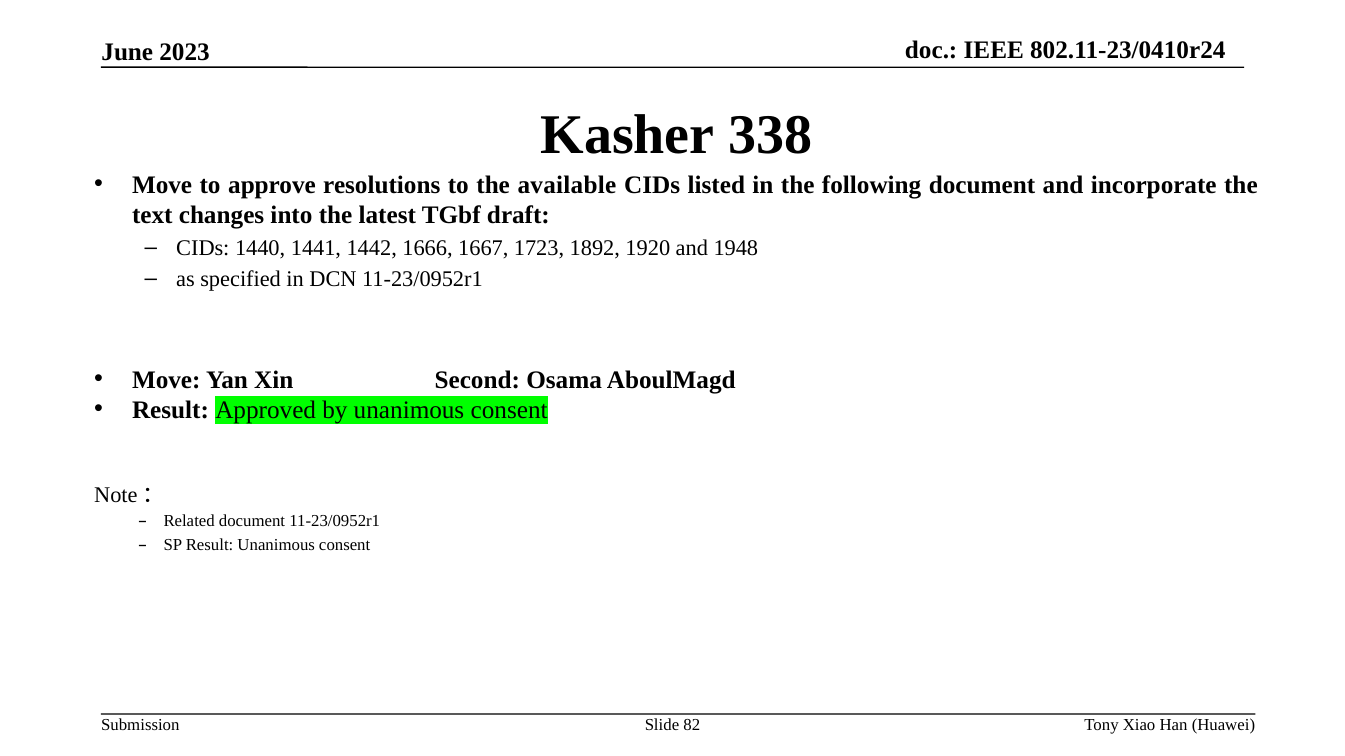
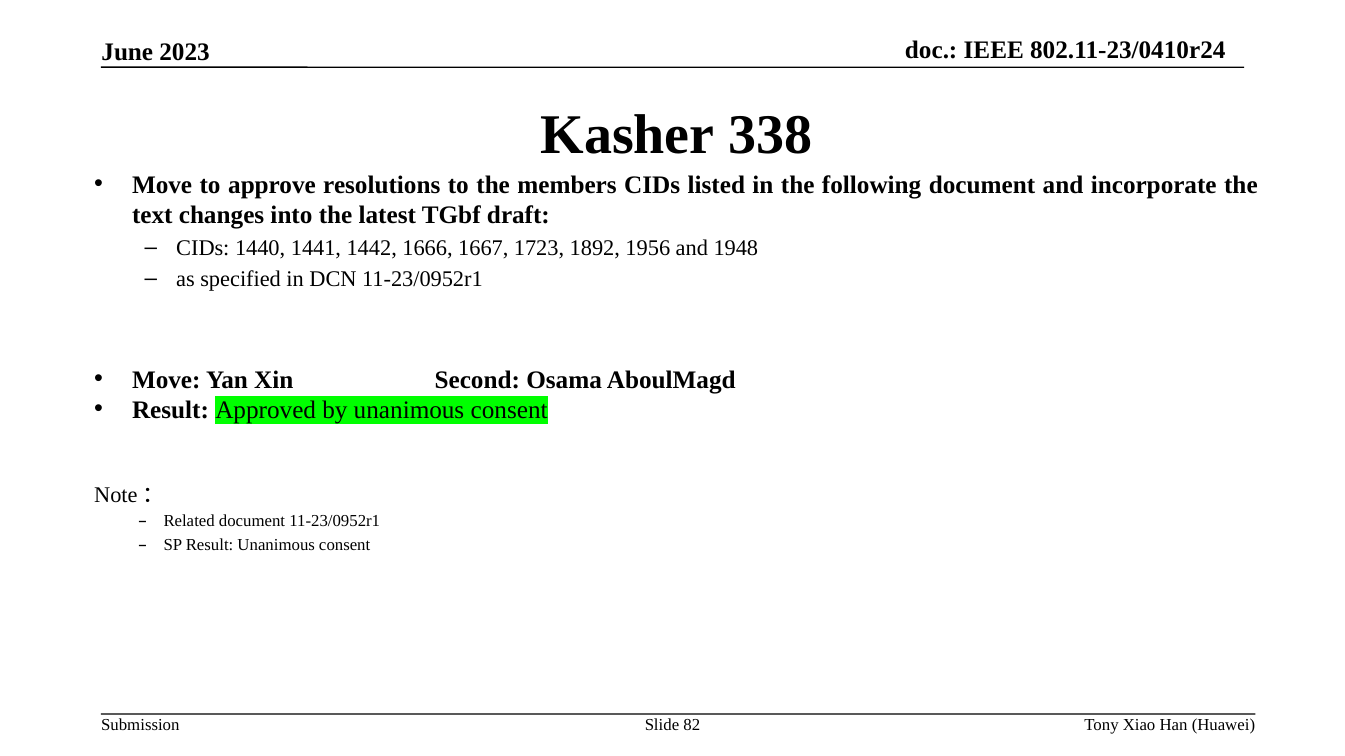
available: available -> members
1920: 1920 -> 1956
